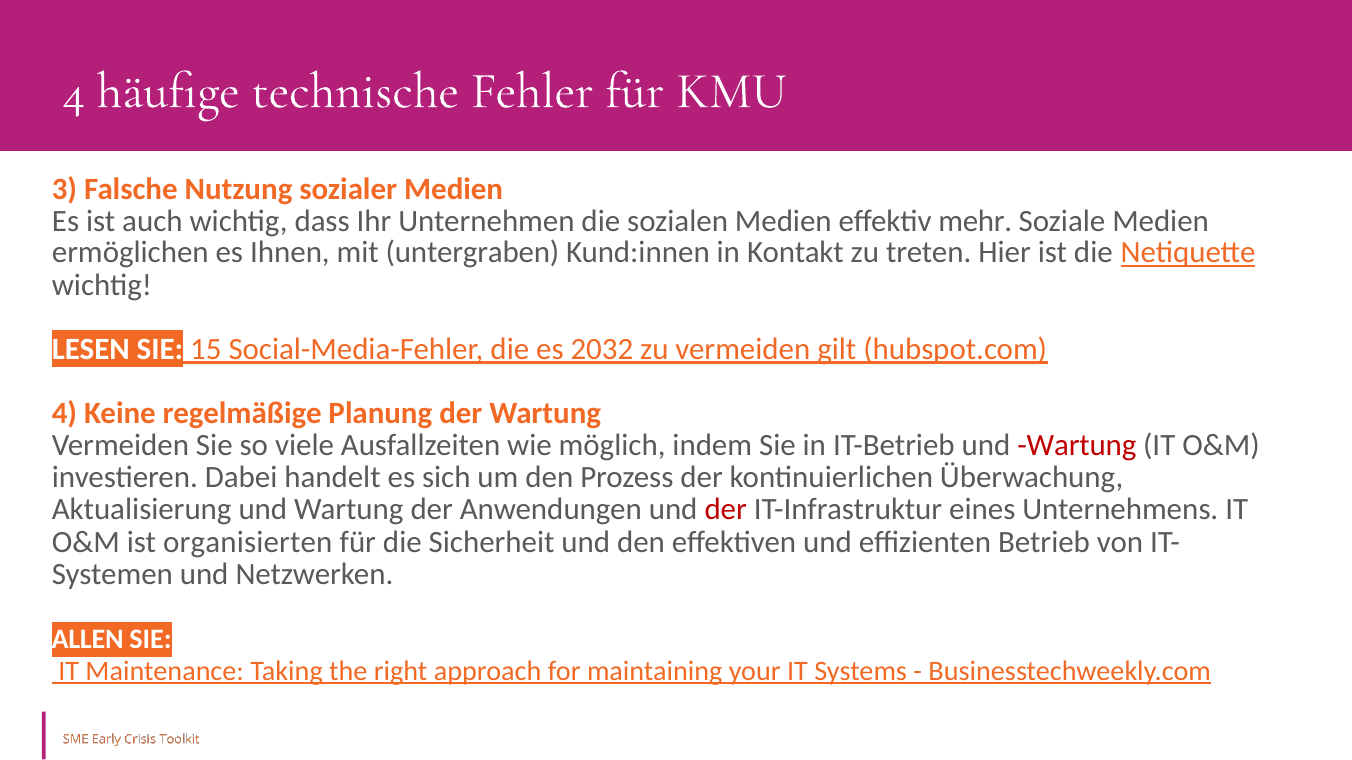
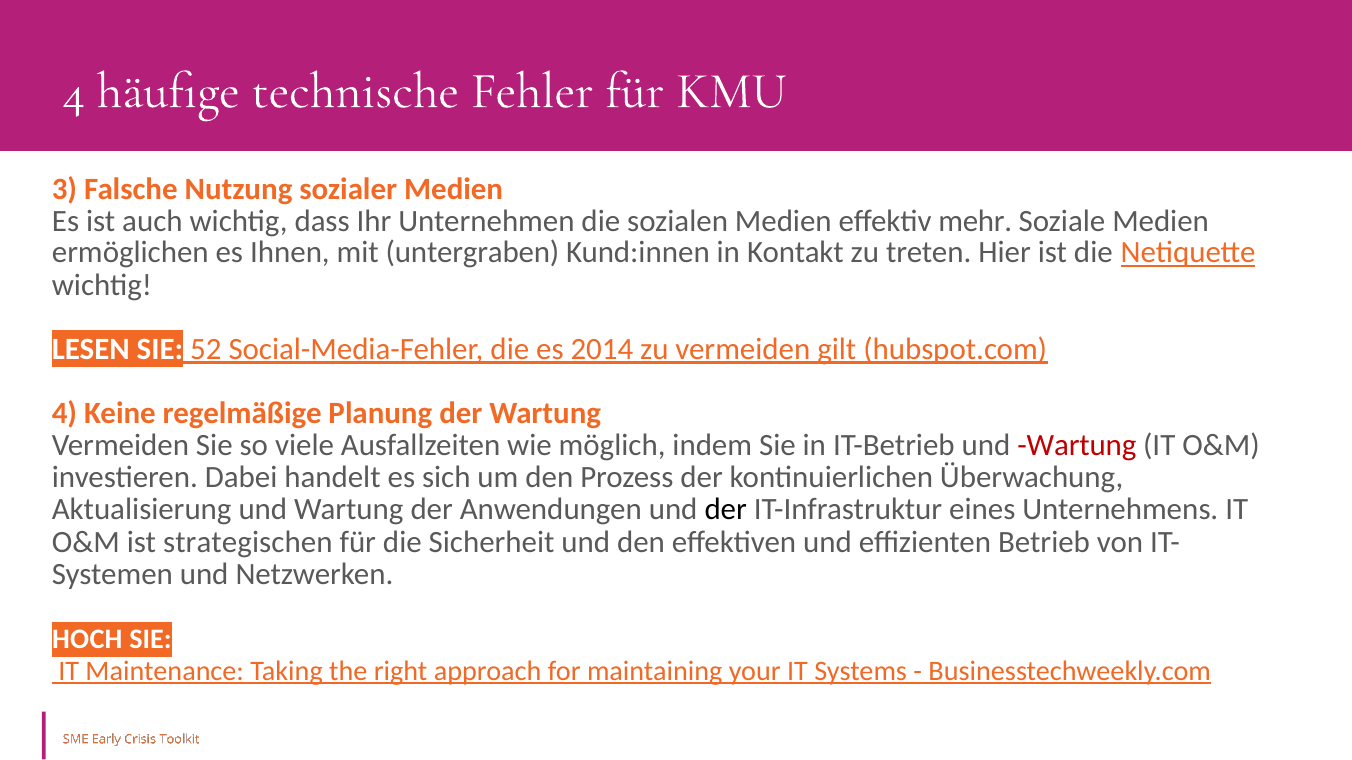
15: 15 -> 52
2032: 2032 -> 2014
der at (726, 510) colour: red -> black
organisierten: organisierten -> strategischen
ALLEN: ALLEN -> HOCH
